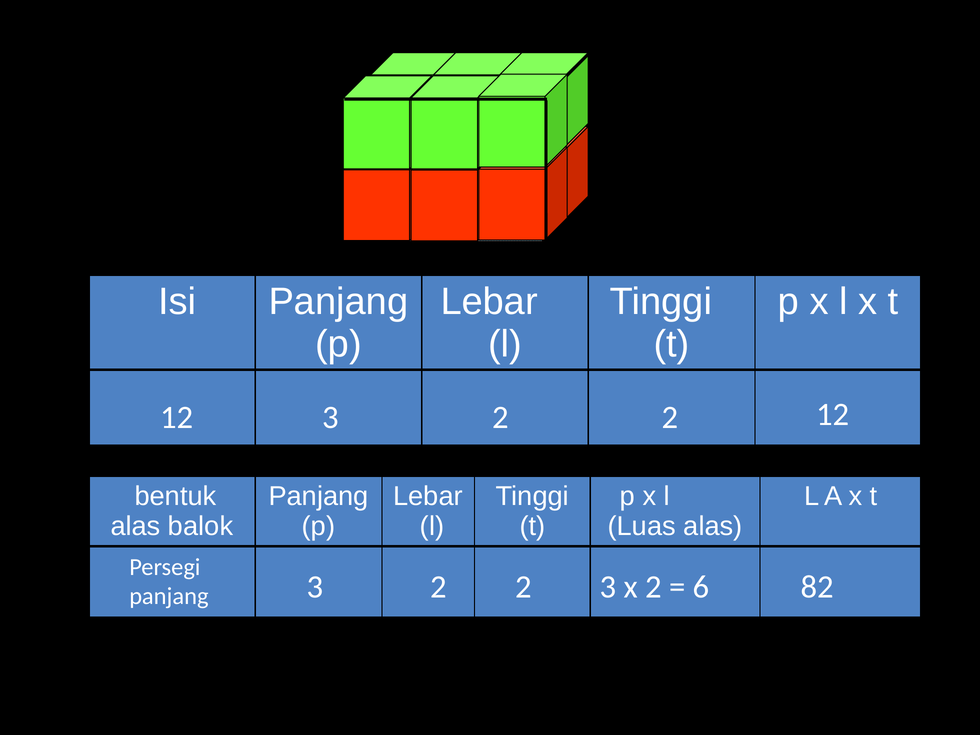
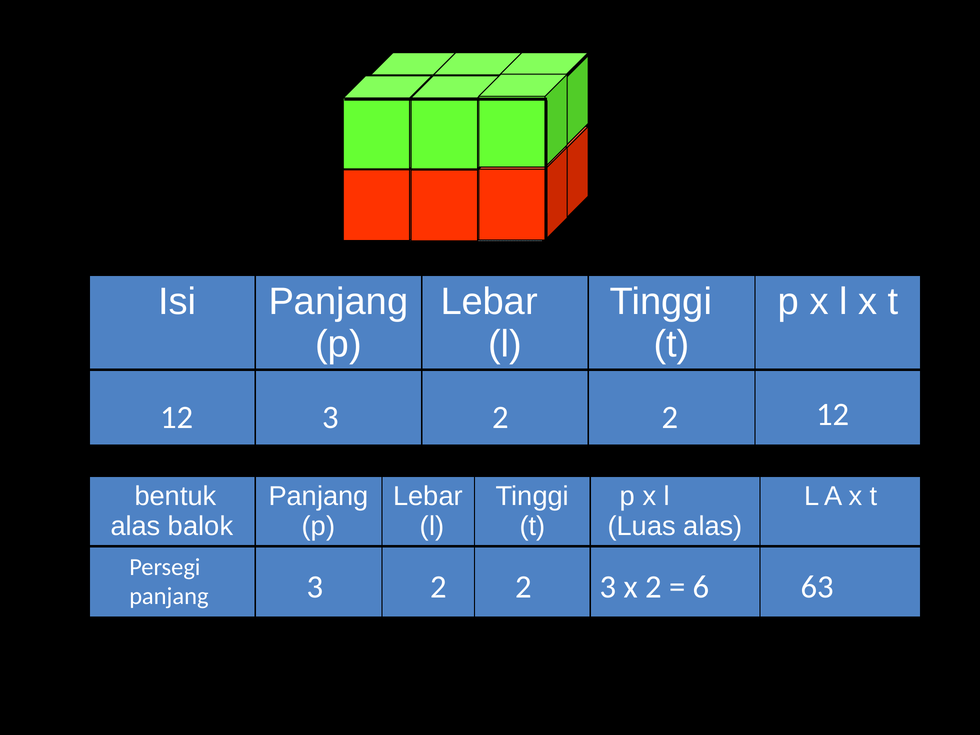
82: 82 -> 63
